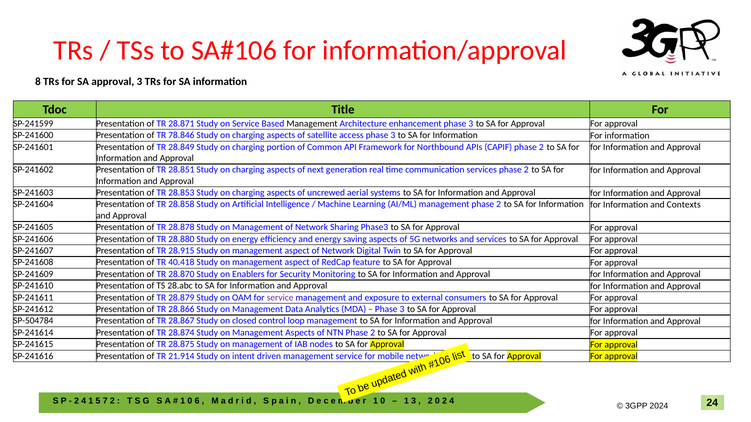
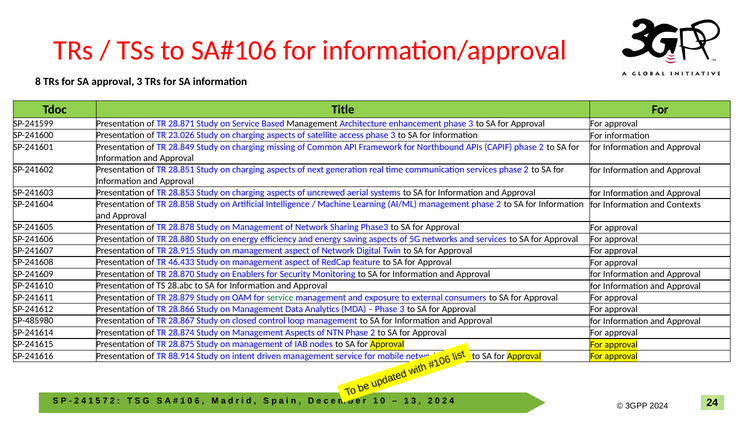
78.846: 78.846 -> 23.026
portion: portion -> missing
40.418: 40.418 -> 46.433
service at (280, 298) colour: purple -> green
SP-504784: SP-504784 -> SP-485980
21.914: 21.914 -> 88.914
